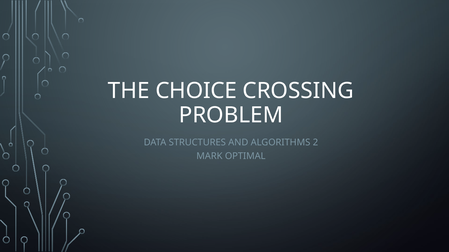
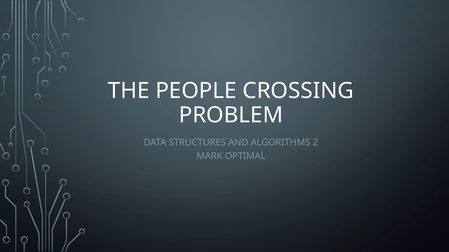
CHOICE: CHOICE -> PEOPLE
